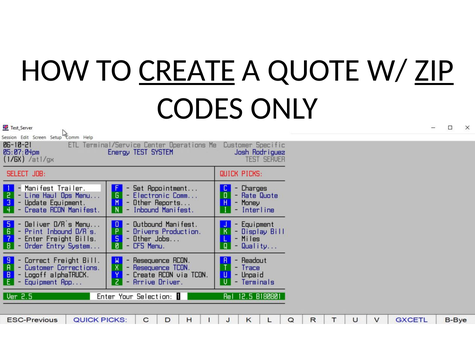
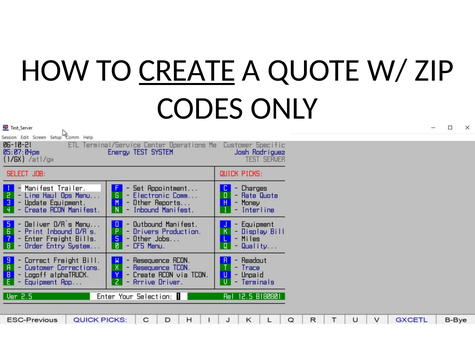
ZIP underline: present -> none
